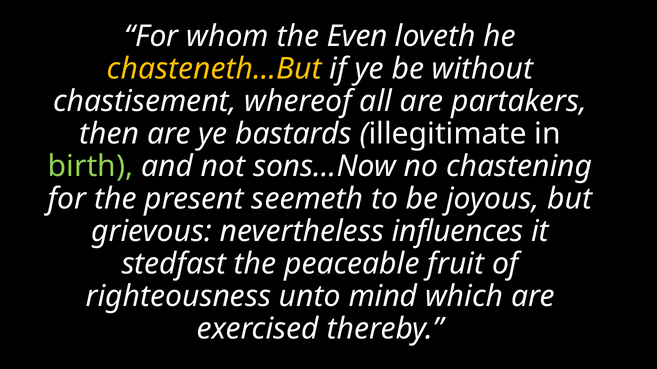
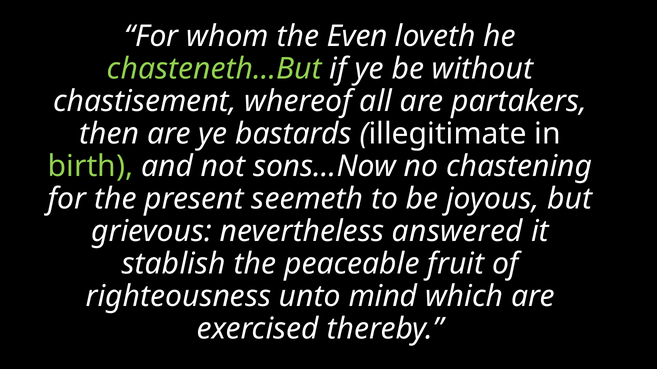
chasteneth…But colour: yellow -> light green
influences: influences -> answered
stedfast: stedfast -> stablish
